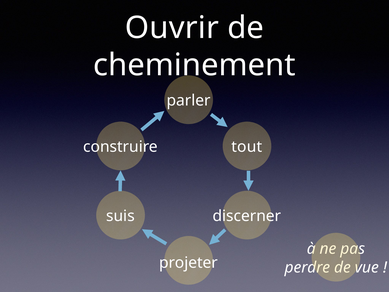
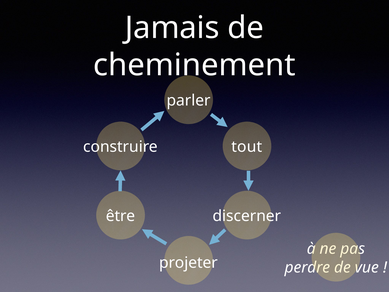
Ouvrir: Ouvrir -> Jamais
suis: suis -> être
